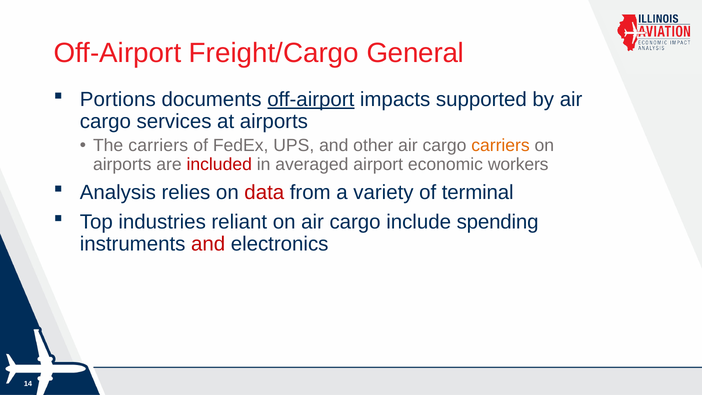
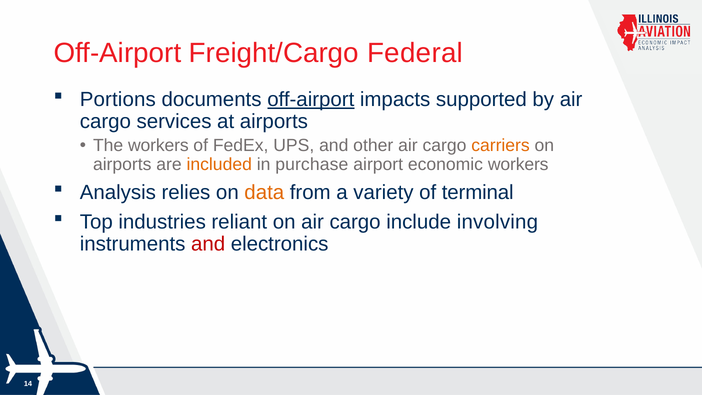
General: General -> Federal
The carriers: carriers -> workers
included colour: red -> orange
averaged: averaged -> purchase
data colour: red -> orange
spending: spending -> involving
